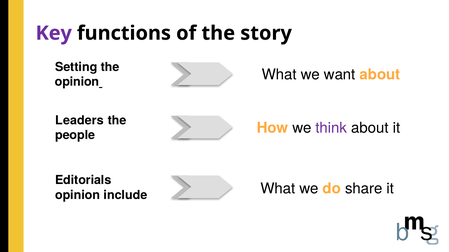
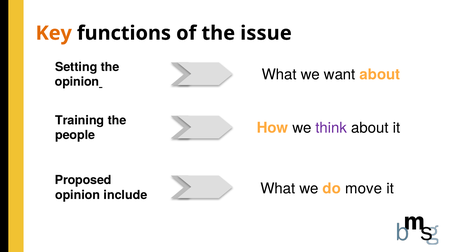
Key colour: purple -> orange
story: story -> issue
Leaders: Leaders -> Training
Editorials: Editorials -> Proposed
share: share -> move
